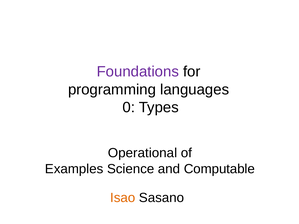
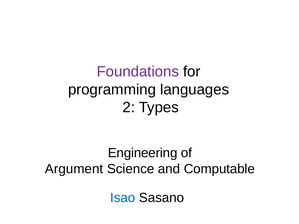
0: 0 -> 2
Operational: Operational -> Engineering
Examples: Examples -> Argument
Isao colour: orange -> blue
